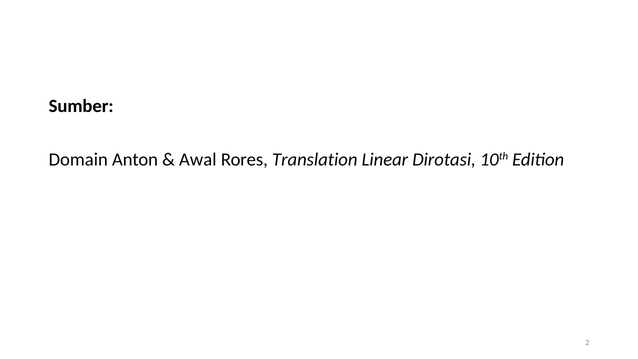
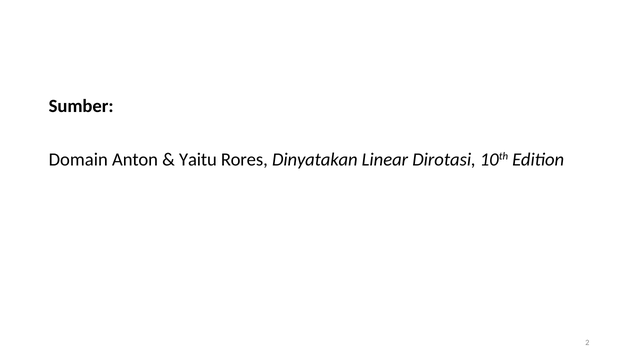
Awal: Awal -> Yaitu
Translation: Translation -> Dinyatakan
